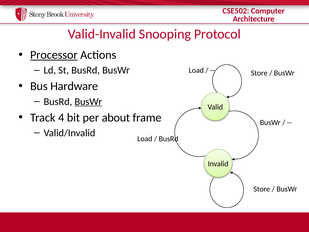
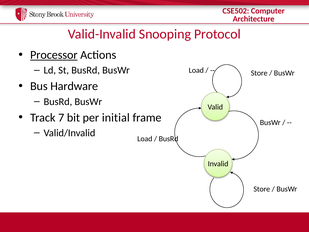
BusWr at (88, 101) underline: present -> none
4: 4 -> 7
about: about -> initial
